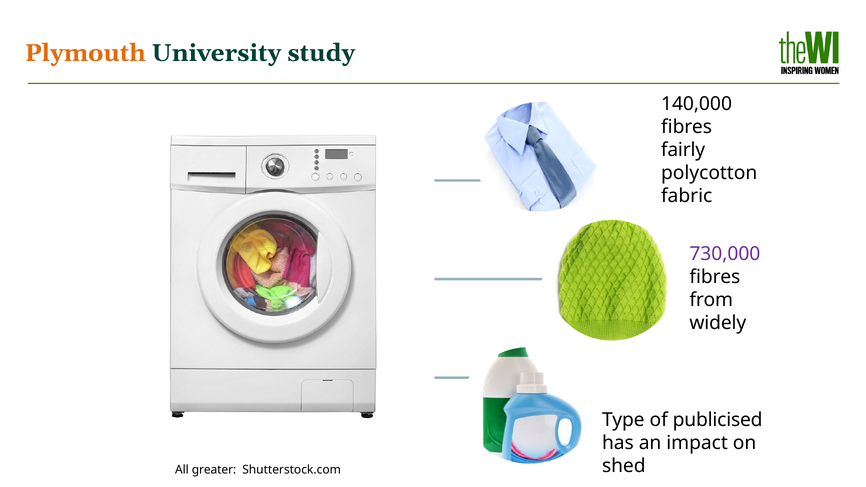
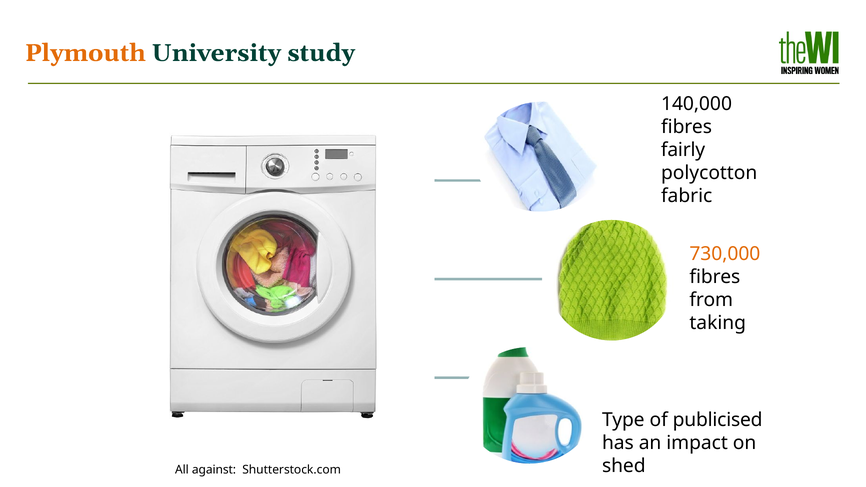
730,000 colour: purple -> orange
widely: widely -> taking
greater: greater -> against
